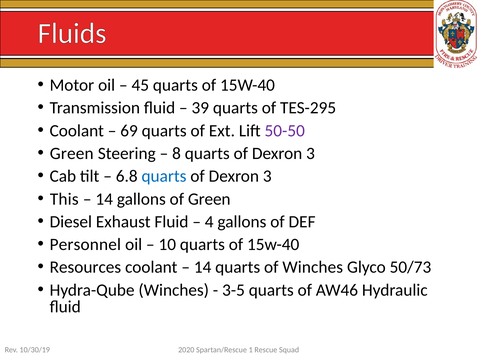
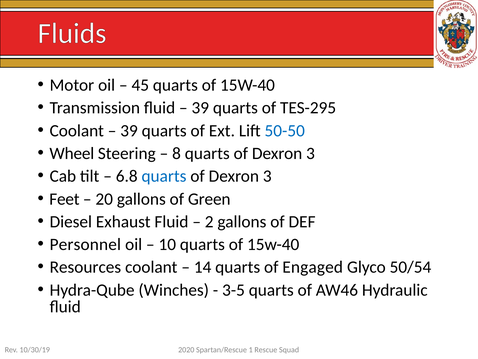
69 at (129, 131): 69 -> 39
50-50 colour: purple -> blue
Green at (72, 153): Green -> Wheel
This: This -> Feet
14 at (104, 199): 14 -> 20
4: 4 -> 2
of Winches: Winches -> Engaged
50/73: 50/73 -> 50/54
